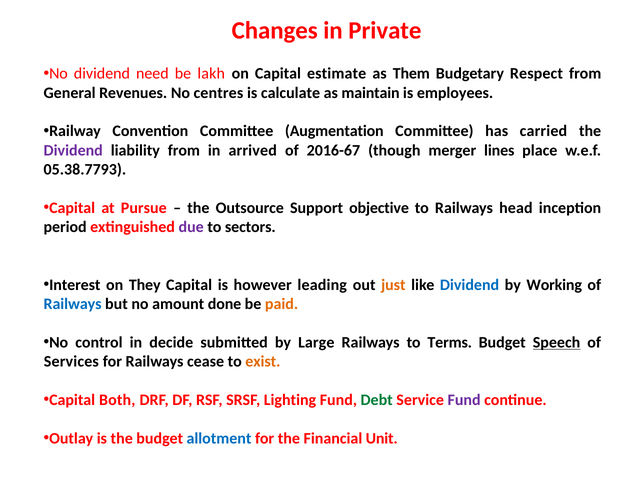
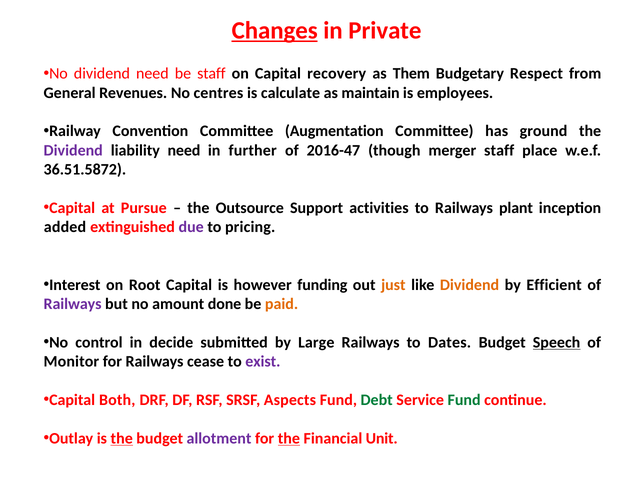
Changes underline: none -> present
be lakh: lakh -> staff
estimate: estimate -> recovery
carried: carried -> ground
liability from: from -> need
arrived: arrived -> further
2016-67: 2016-67 -> 2016-47
merger lines: lines -> staff
05.38.7793: 05.38.7793 -> 36.51.5872
objective: objective -> activities
head: head -> plant
period: period -> added
sectors: sectors -> pricing
They: They -> Root
leading: leading -> funding
Dividend at (470, 285) colour: blue -> orange
Working: Working -> Efficient
Railways at (73, 304) colour: blue -> purple
Terms: Terms -> Dates
Services: Services -> Monitor
exist colour: orange -> purple
Lighting: Lighting -> Aspects
Fund at (464, 400) colour: purple -> green
the at (122, 438) underline: none -> present
allotment colour: blue -> purple
the at (289, 438) underline: none -> present
